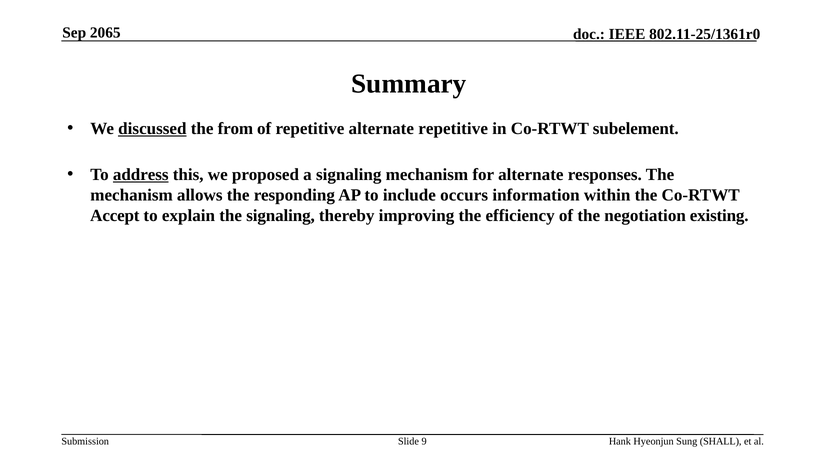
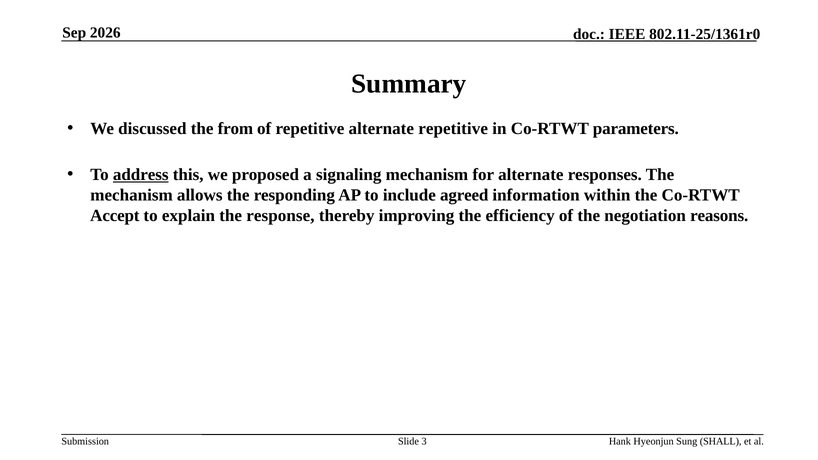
2065: 2065 -> 2026
discussed underline: present -> none
subelement: subelement -> parameters
occurs: occurs -> agreed
the signaling: signaling -> response
existing: existing -> reasons
9: 9 -> 3
